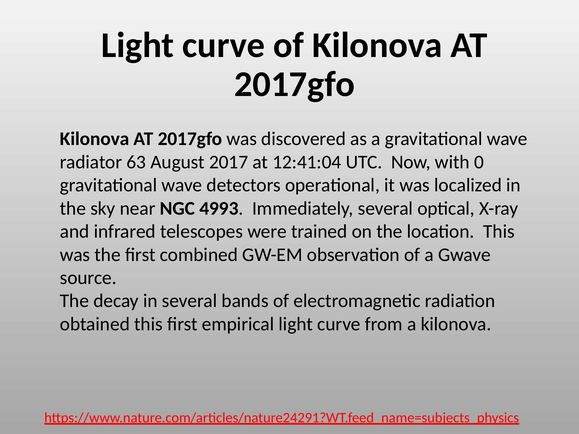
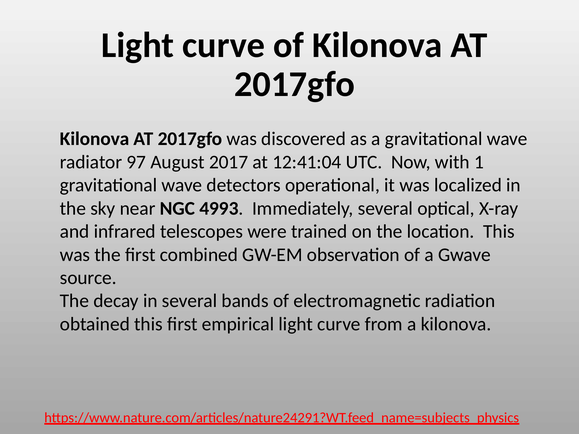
63: 63 -> 97
0: 0 -> 1
